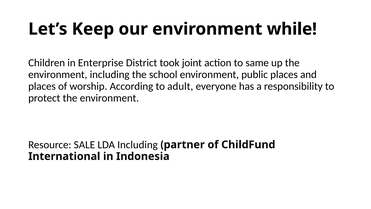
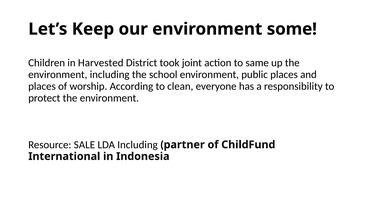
while: while -> some
Enterprise: Enterprise -> Harvested
adult: adult -> clean
